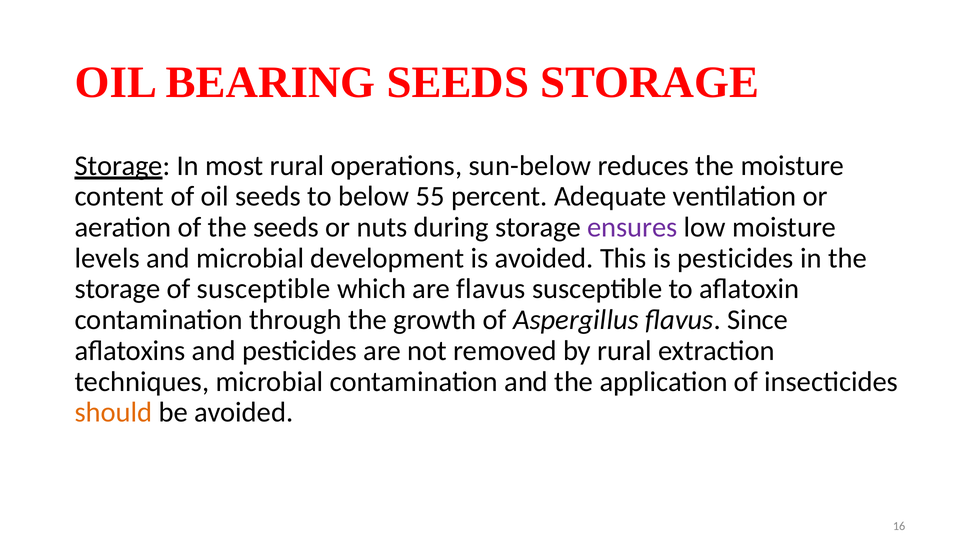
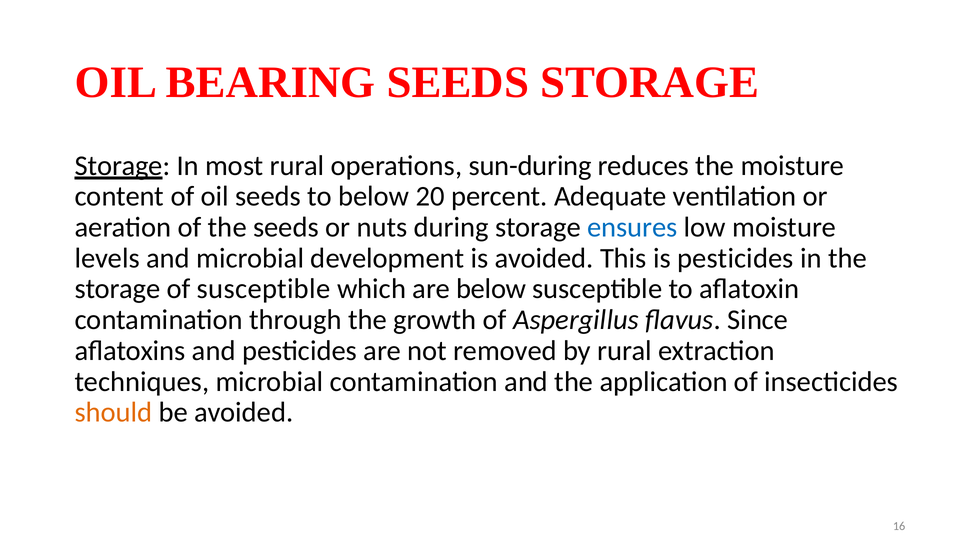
sun-below: sun-below -> sun-during
55: 55 -> 20
ensures colour: purple -> blue
are flavus: flavus -> below
